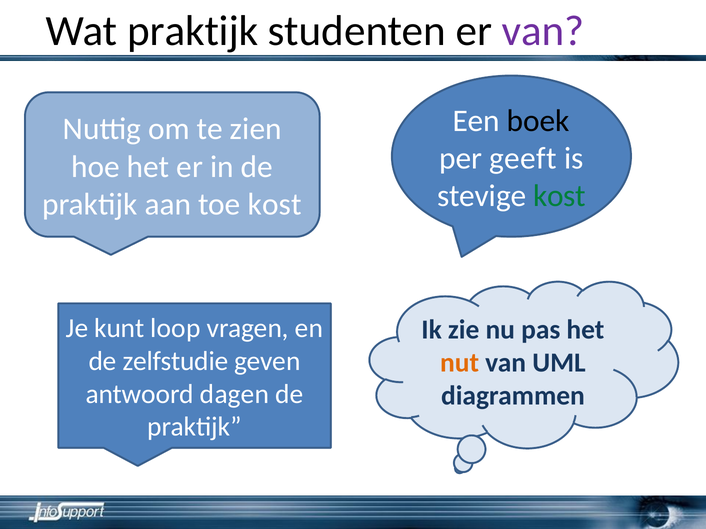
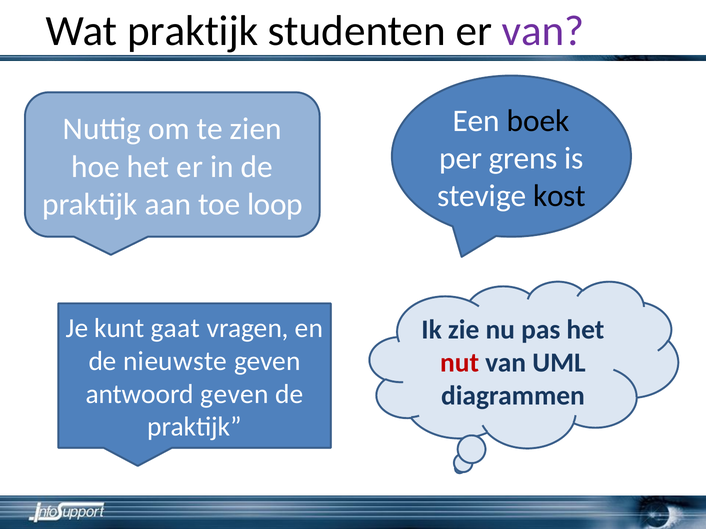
geeft: geeft -> grens
kost at (560, 196) colour: green -> black
toe kost: kost -> loop
loop: loop -> gaat
zelfstudie: zelfstudie -> nieuwste
nut colour: orange -> red
antwoord dagen: dagen -> geven
